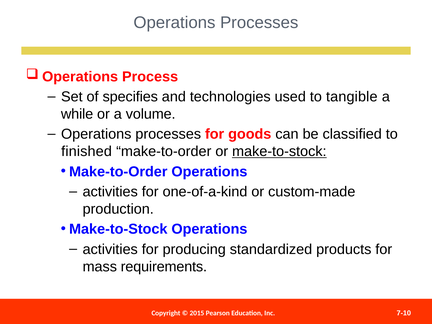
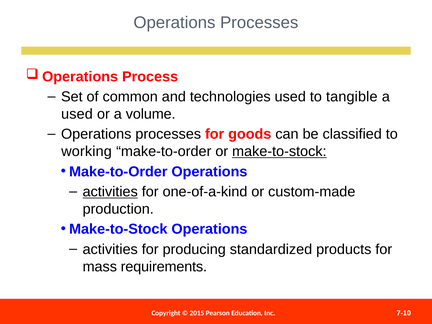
specifies: specifies -> common
while at (77, 114): while -> used
finished: finished -> working
activities at (110, 192) underline: none -> present
